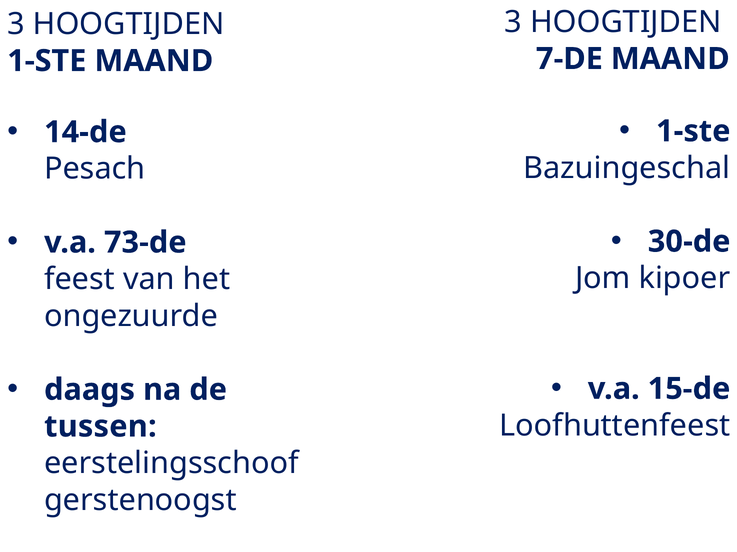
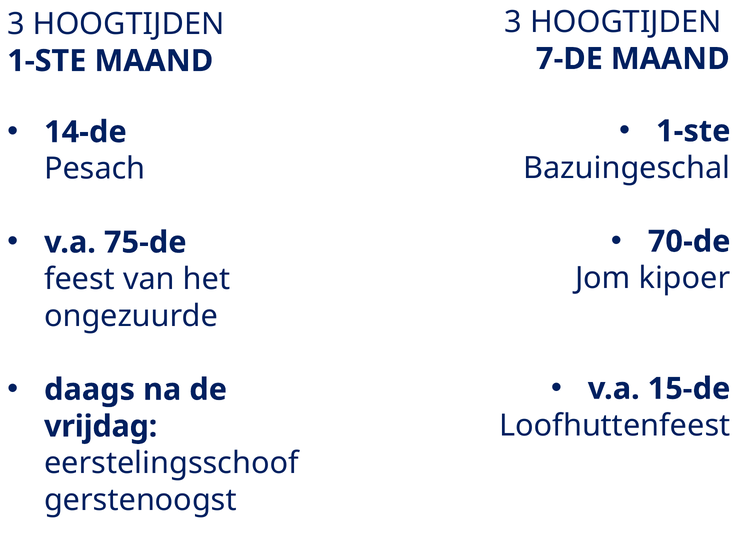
30-de: 30-de -> 70-de
73-de: 73-de -> 75-de
tussen: tussen -> vrijdag
